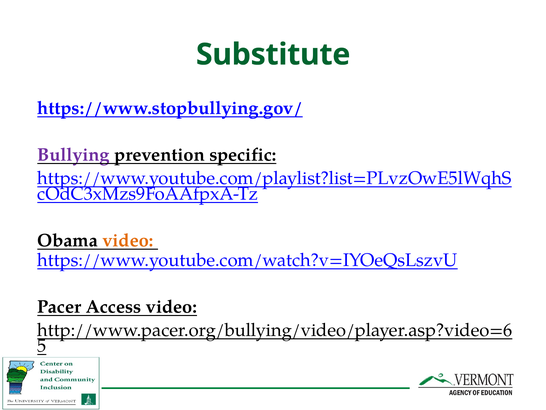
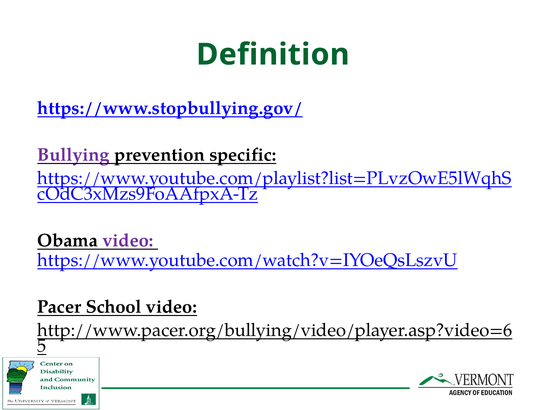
Substitute: Substitute -> Definition
video at (128, 240) colour: orange -> purple
Access: Access -> School
